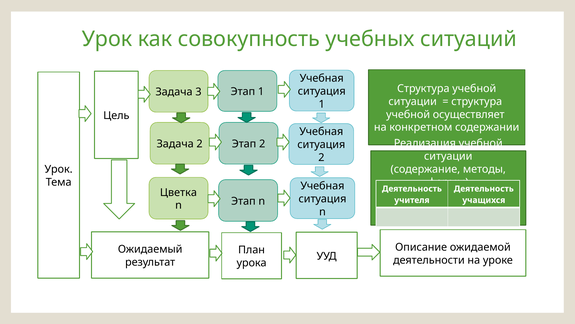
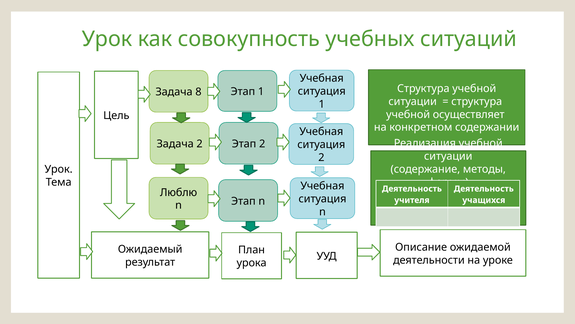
3: 3 -> 8
Цветка: Цветка -> Люблю
